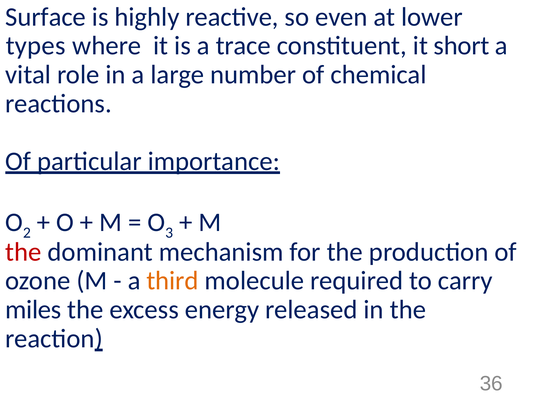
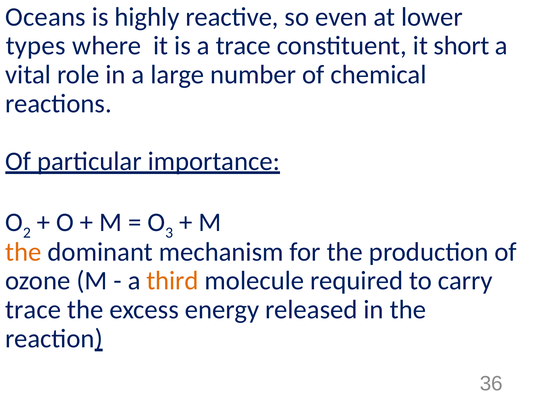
Surface: Surface -> Oceans
the at (23, 252) colour: red -> orange
miles at (33, 310): miles -> trace
